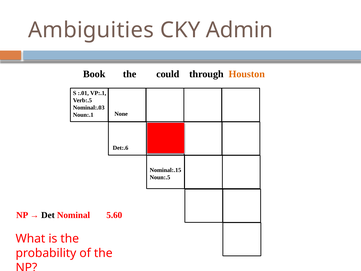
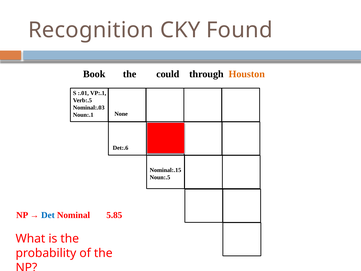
Ambiguities: Ambiguities -> Recognition
Admin: Admin -> Found
Det colour: black -> blue
5.60: 5.60 -> 5.85
